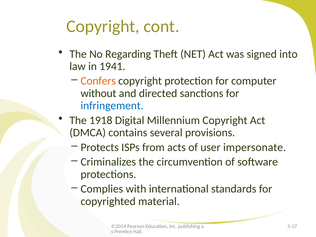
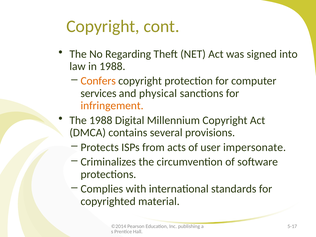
in 1941: 1941 -> 1988
without: without -> services
directed: directed -> physical
infringement colour: blue -> orange
The 1918: 1918 -> 1988
